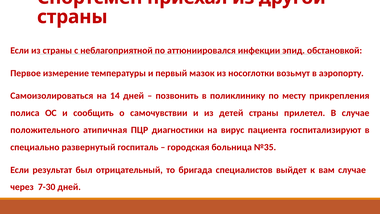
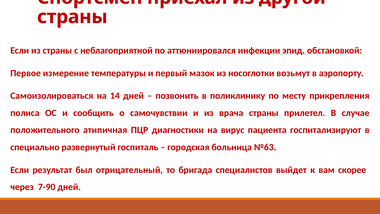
детей: детей -> врача
№35: №35 -> №63
вам случае: случае -> скорее
7-30: 7-30 -> 7-90
